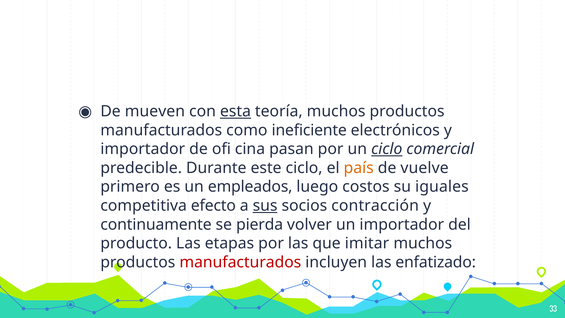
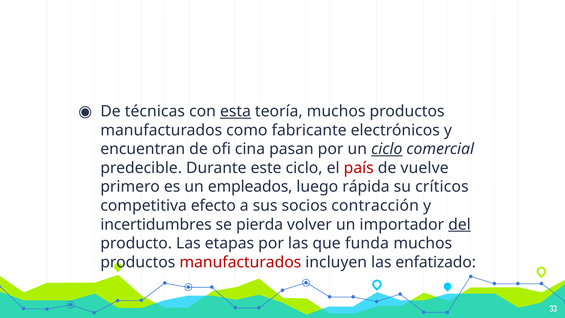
mueven: mueven -> técnicas
ineficiente: ineficiente -> fabricante
importador at (143, 149): importador -> encuentran
país colour: orange -> red
costos: costos -> rápida
iguales: iguales -> críticos
sus underline: present -> none
continuamente: continuamente -> incertidumbres
del underline: none -> present
imitar: imitar -> funda
